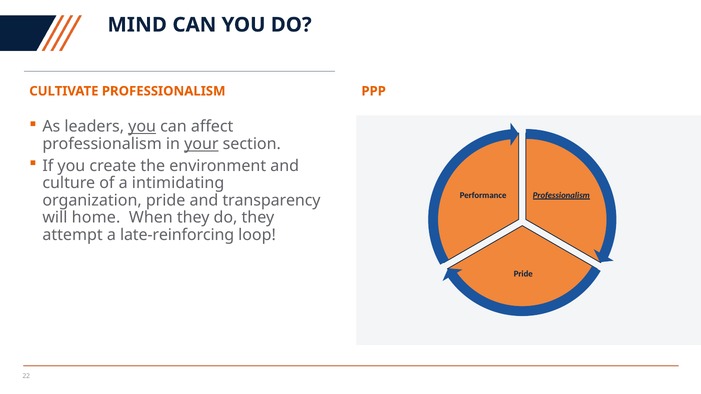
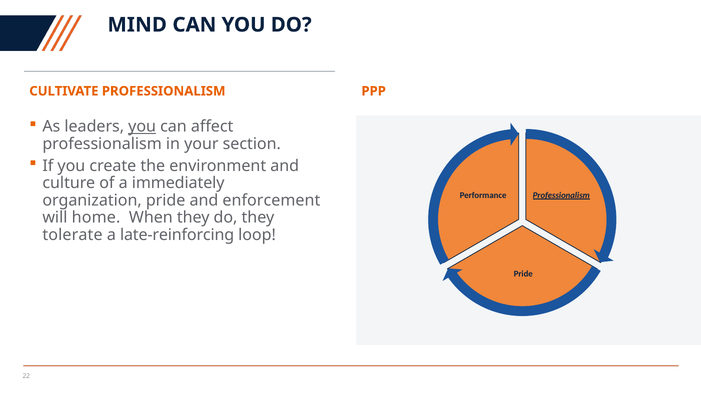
your underline: present -> none
intimidating: intimidating -> immediately
transparency: transparency -> enforcement
attempt: attempt -> tolerate
